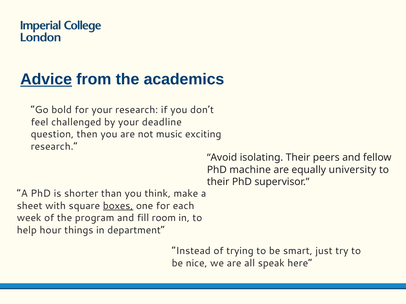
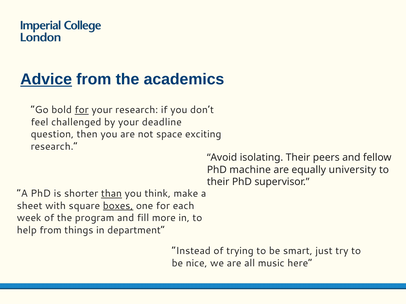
for at (82, 110) underline: none -> present
music: music -> space
than underline: none -> present
room: room -> more
help hour: hour -> from
speak: speak -> music
